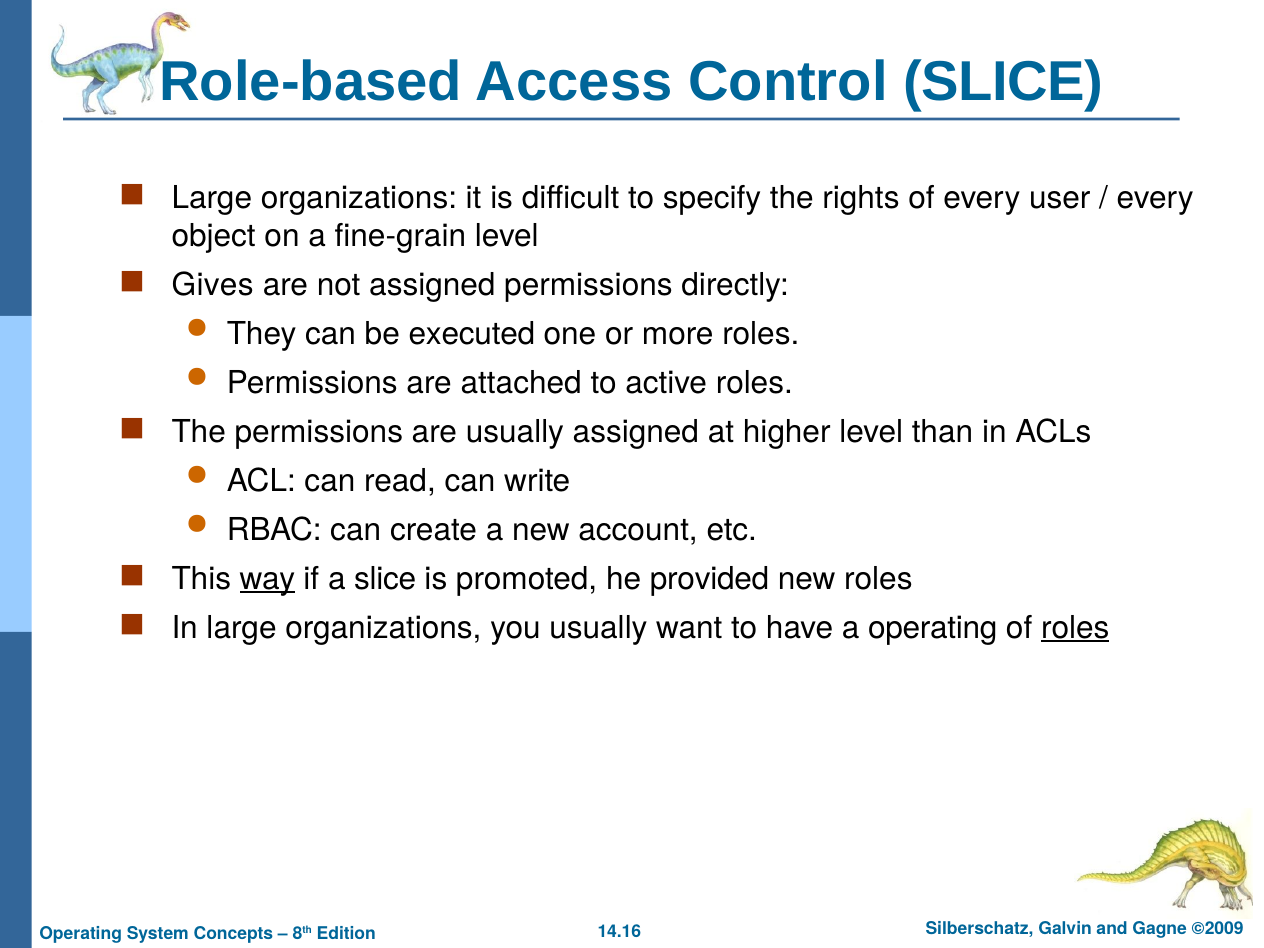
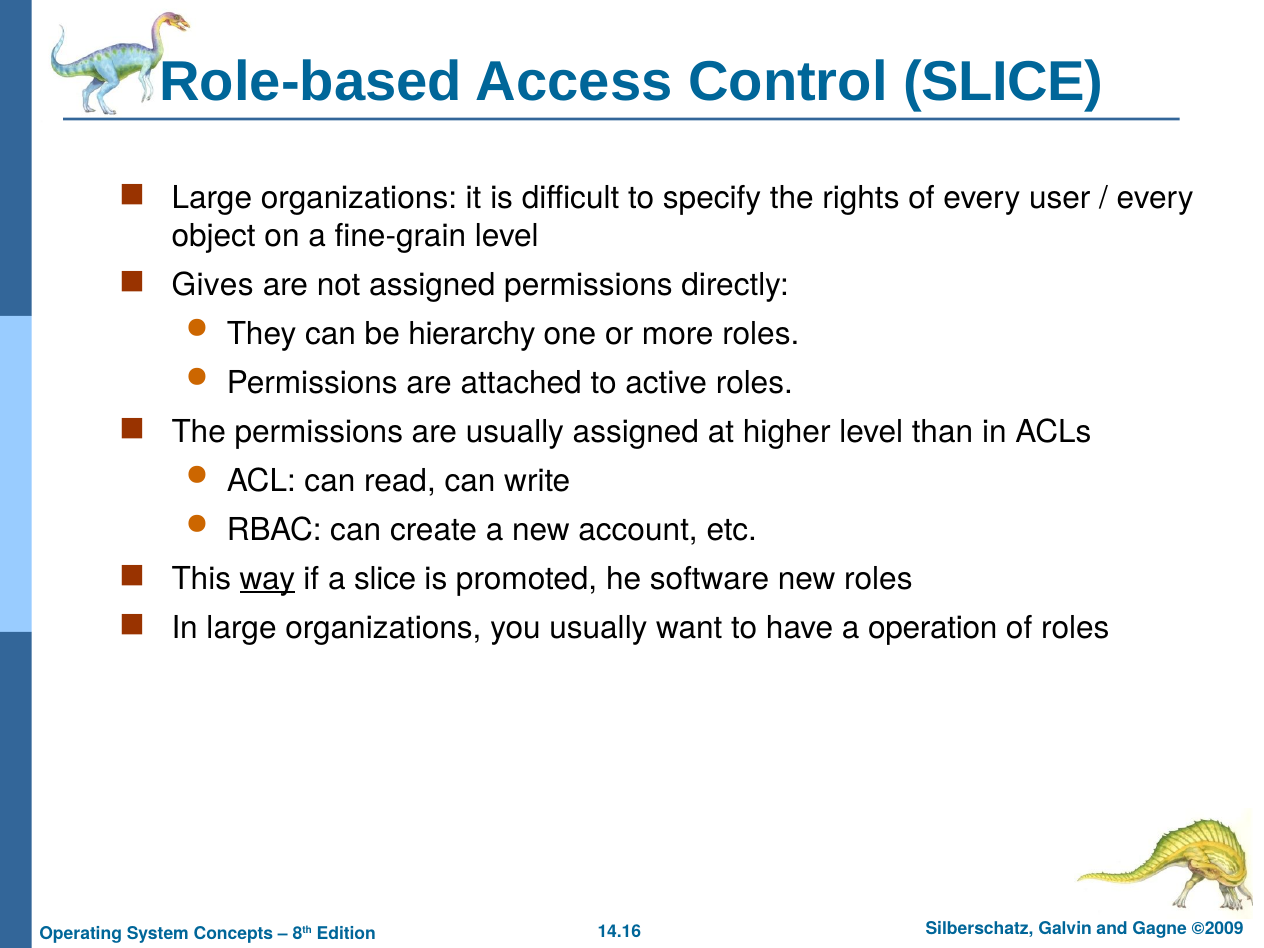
executed: executed -> hierarchy
provided: provided -> software
a operating: operating -> operation
roles at (1075, 628) underline: present -> none
